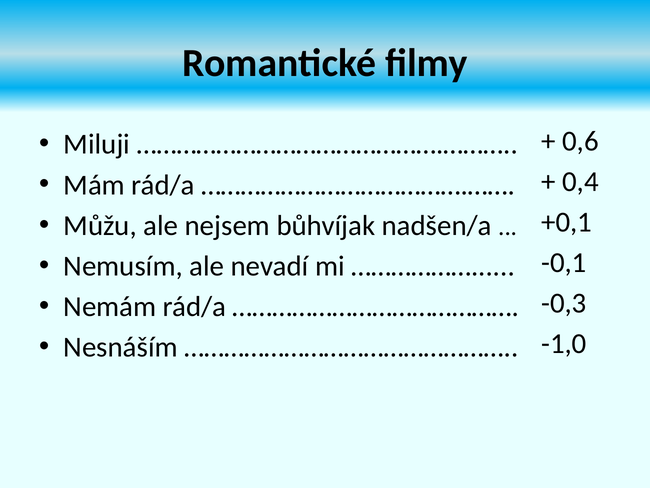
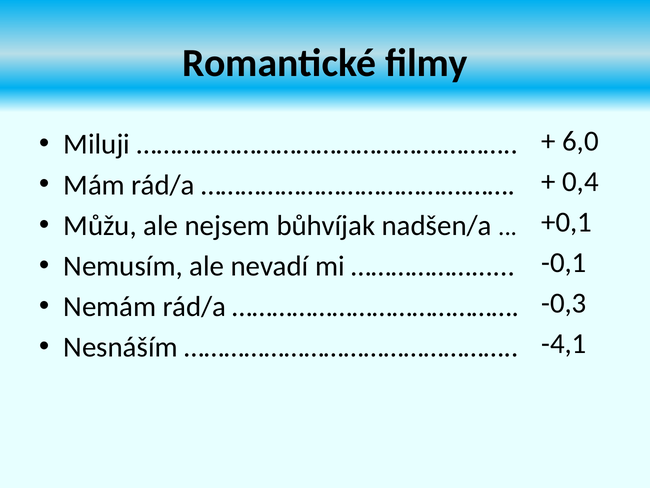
0,6: 0,6 -> 6,0
-1,0: -1,0 -> -4,1
